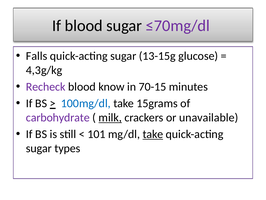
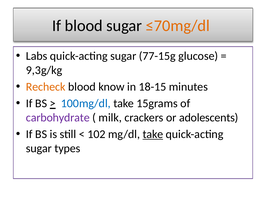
≤70mg/dl colour: purple -> orange
Falls: Falls -> Labs
13-15g: 13-15g -> 77-15g
4,3g/kg: 4,3g/kg -> 9,3g/kg
Recheck colour: purple -> orange
70-15: 70-15 -> 18-15
milk underline: present -> none
unavailable: unavailable -> adolescents
101: 101 -> 102
